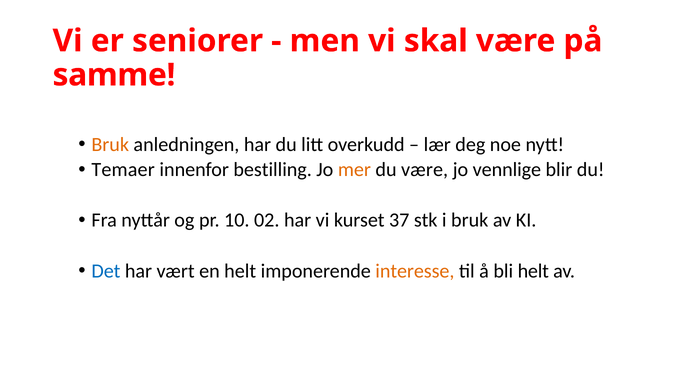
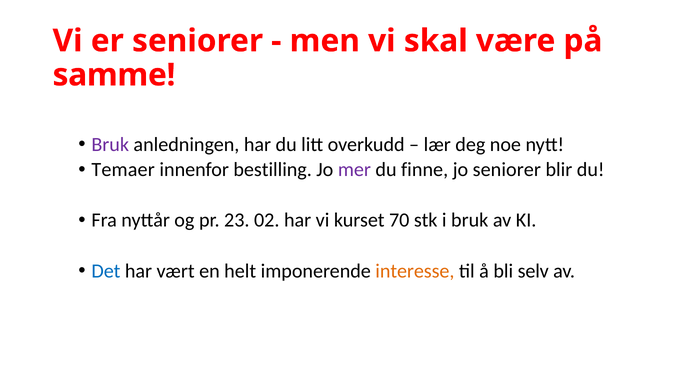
Bruk at (110, 144) colour: orange -> purple
mer colour: orange -> purple
du være: være -> finne
jo vennlige: vennlige -> seniorer
10: 10 -> 23
37: 37 -> 70
bli helt: helt -> selv
